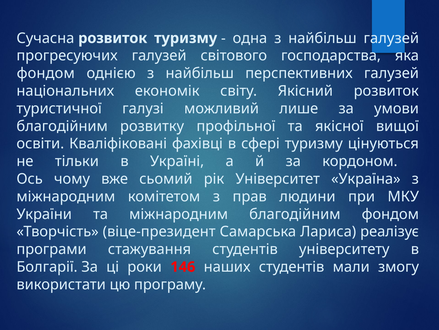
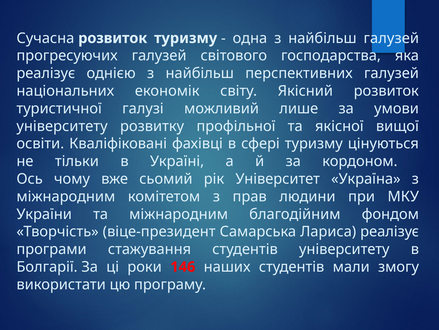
фондом at (46, 73): фондом -> реалізує
благодійним at (62, 126): благодійним -> університету
